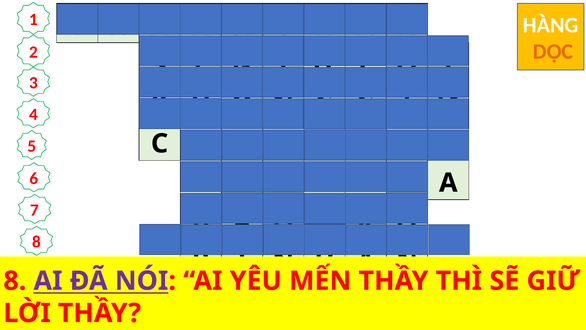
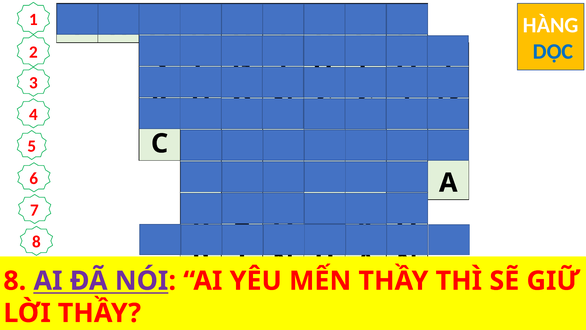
DỌC colour: orange -> blue
